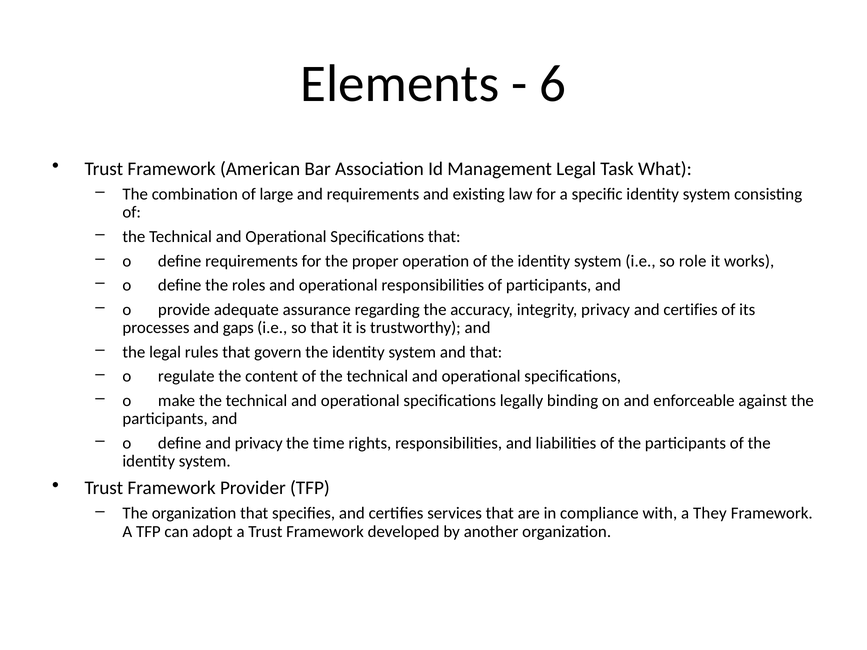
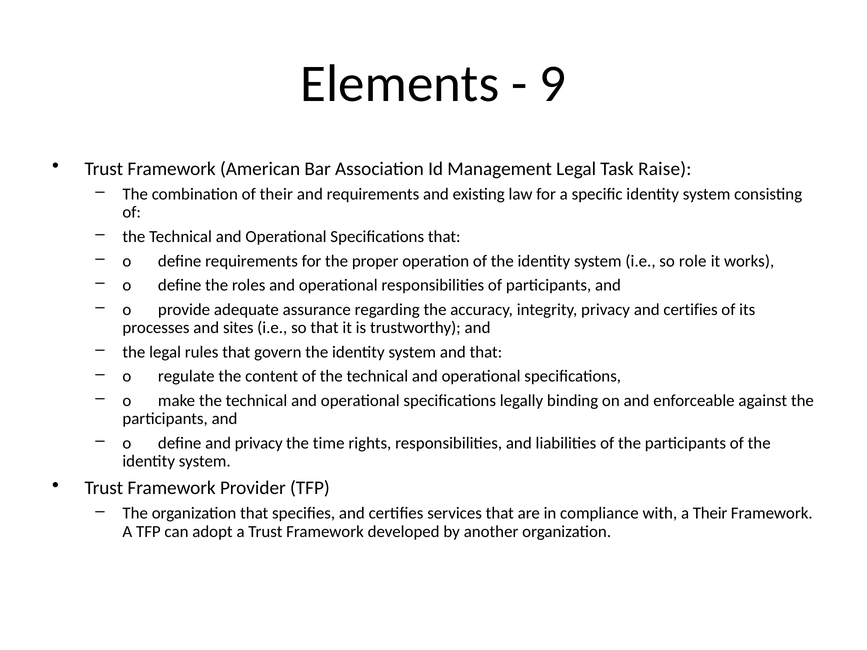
6: 6 -> 9
What: What -> Raise
of large: large -> their
gaps: gaps -> sites
a They: They -> Their
